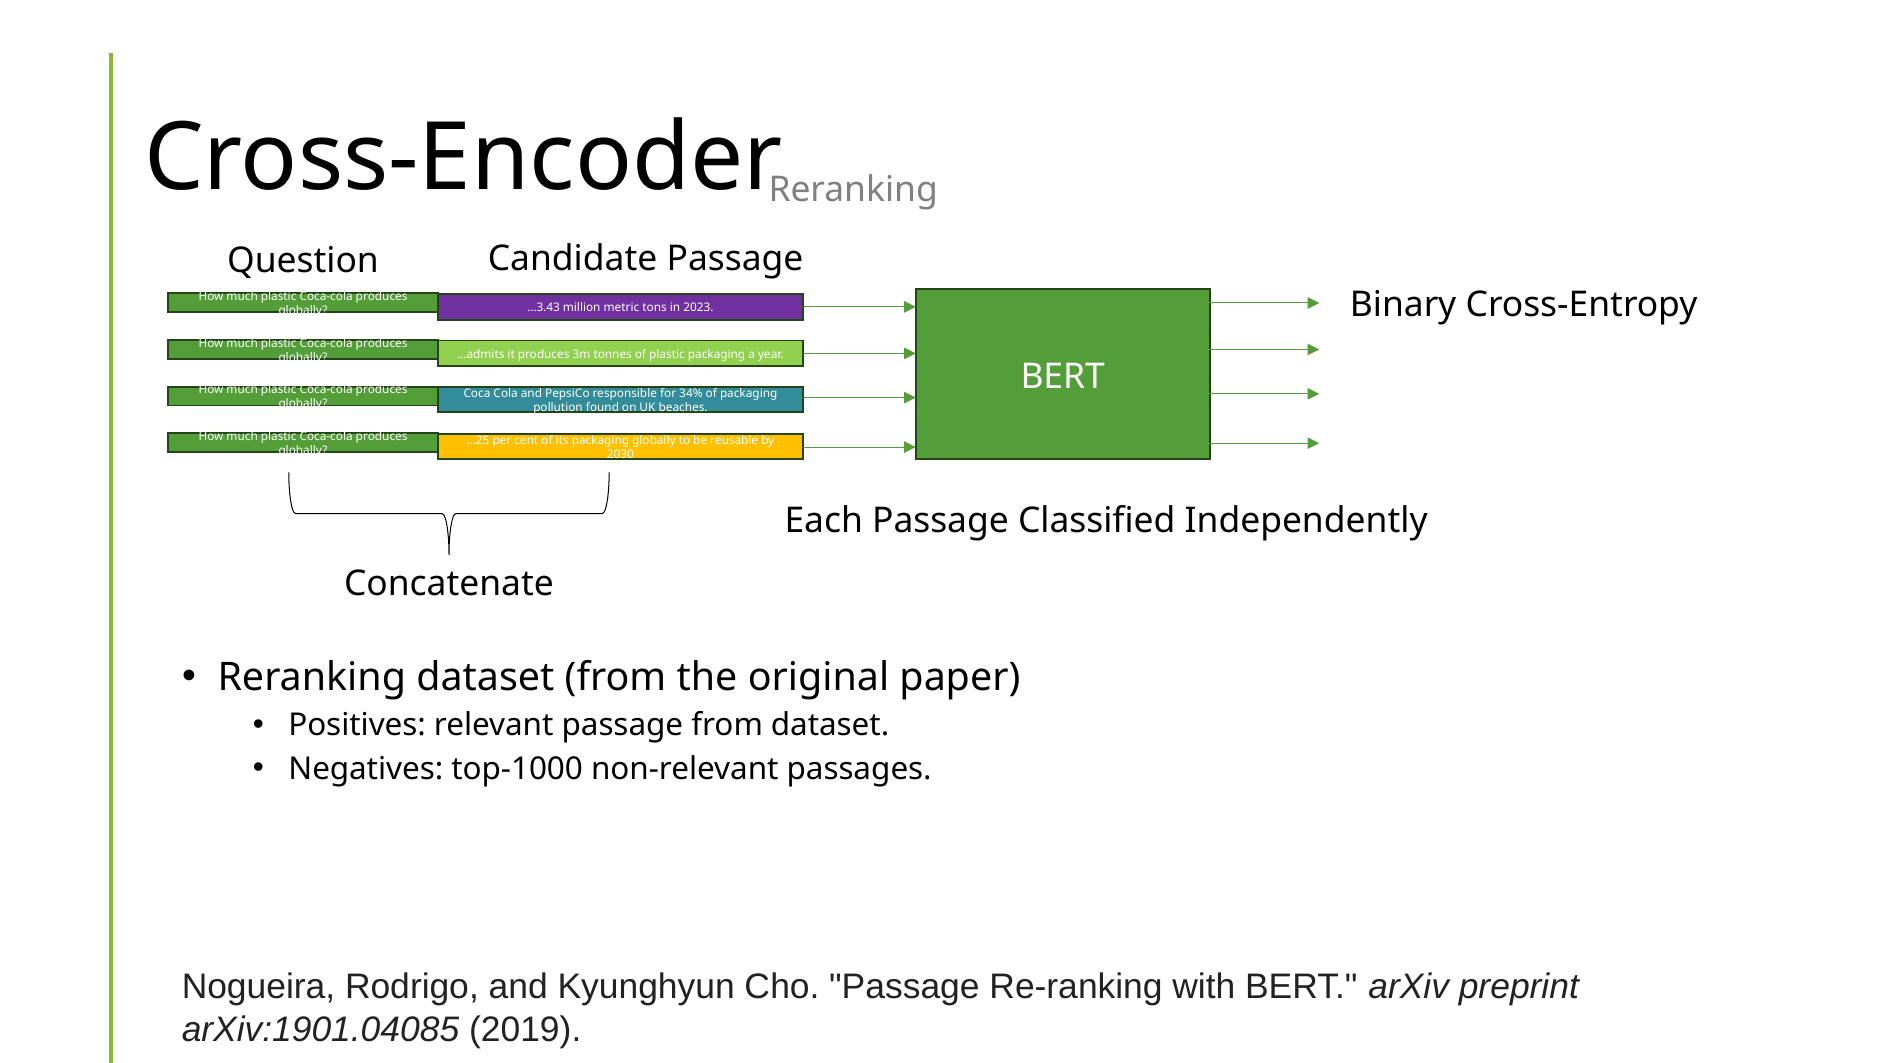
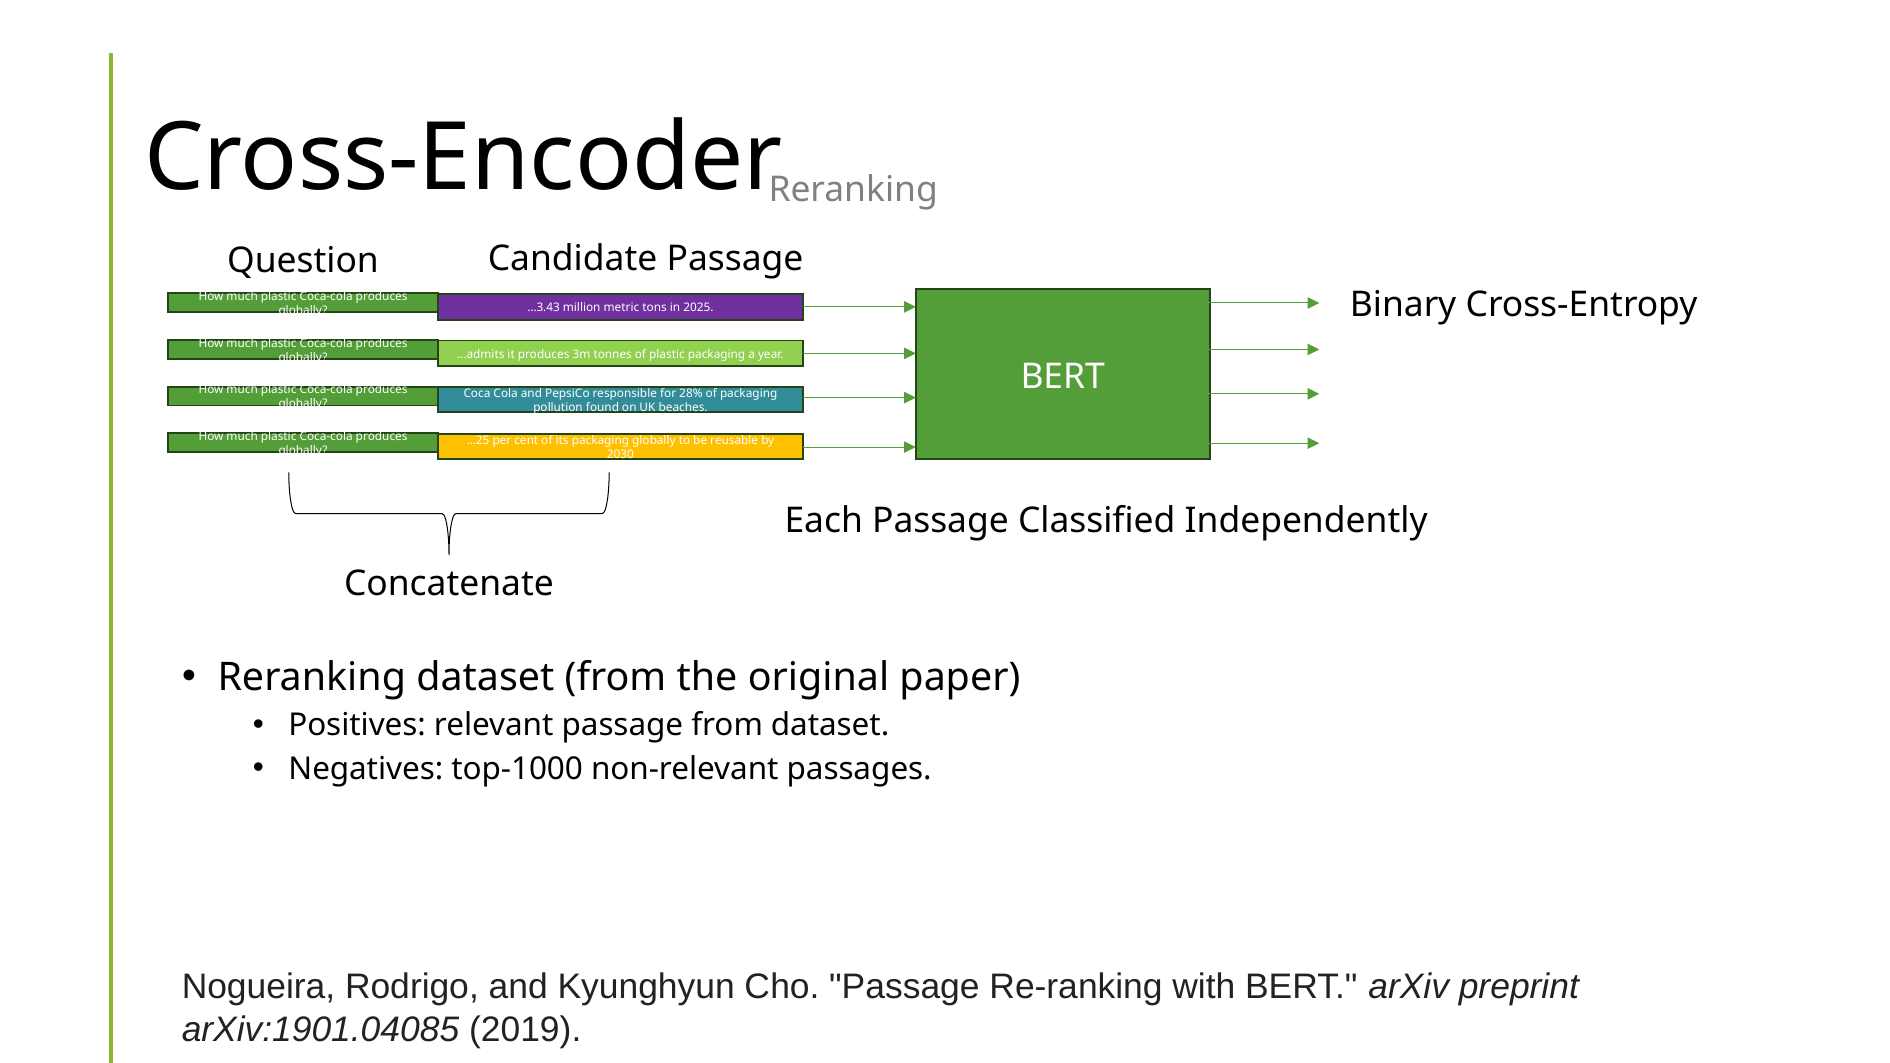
2023: 2023 -> 2025
34%: 34% -> 28%
